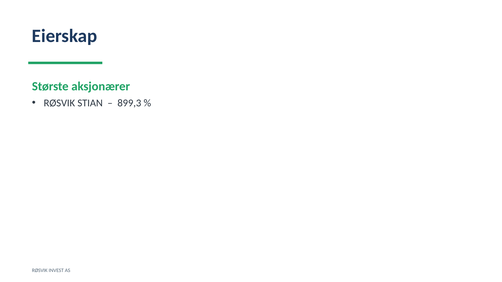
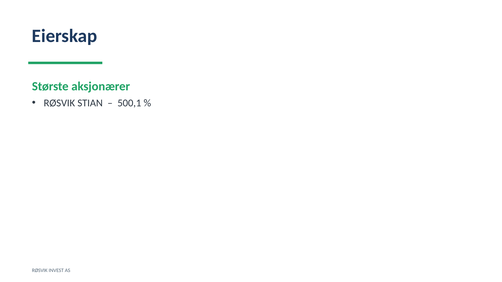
899,3: 899,3 -> 500,1
